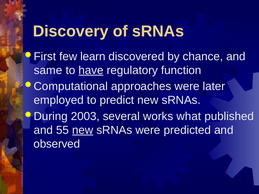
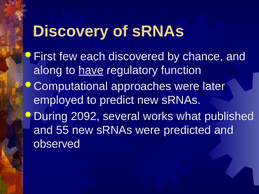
learn: learn -> each
same: same -> along
2003: 2003 -> 2092
new at (83, 130) underline: present -> none
